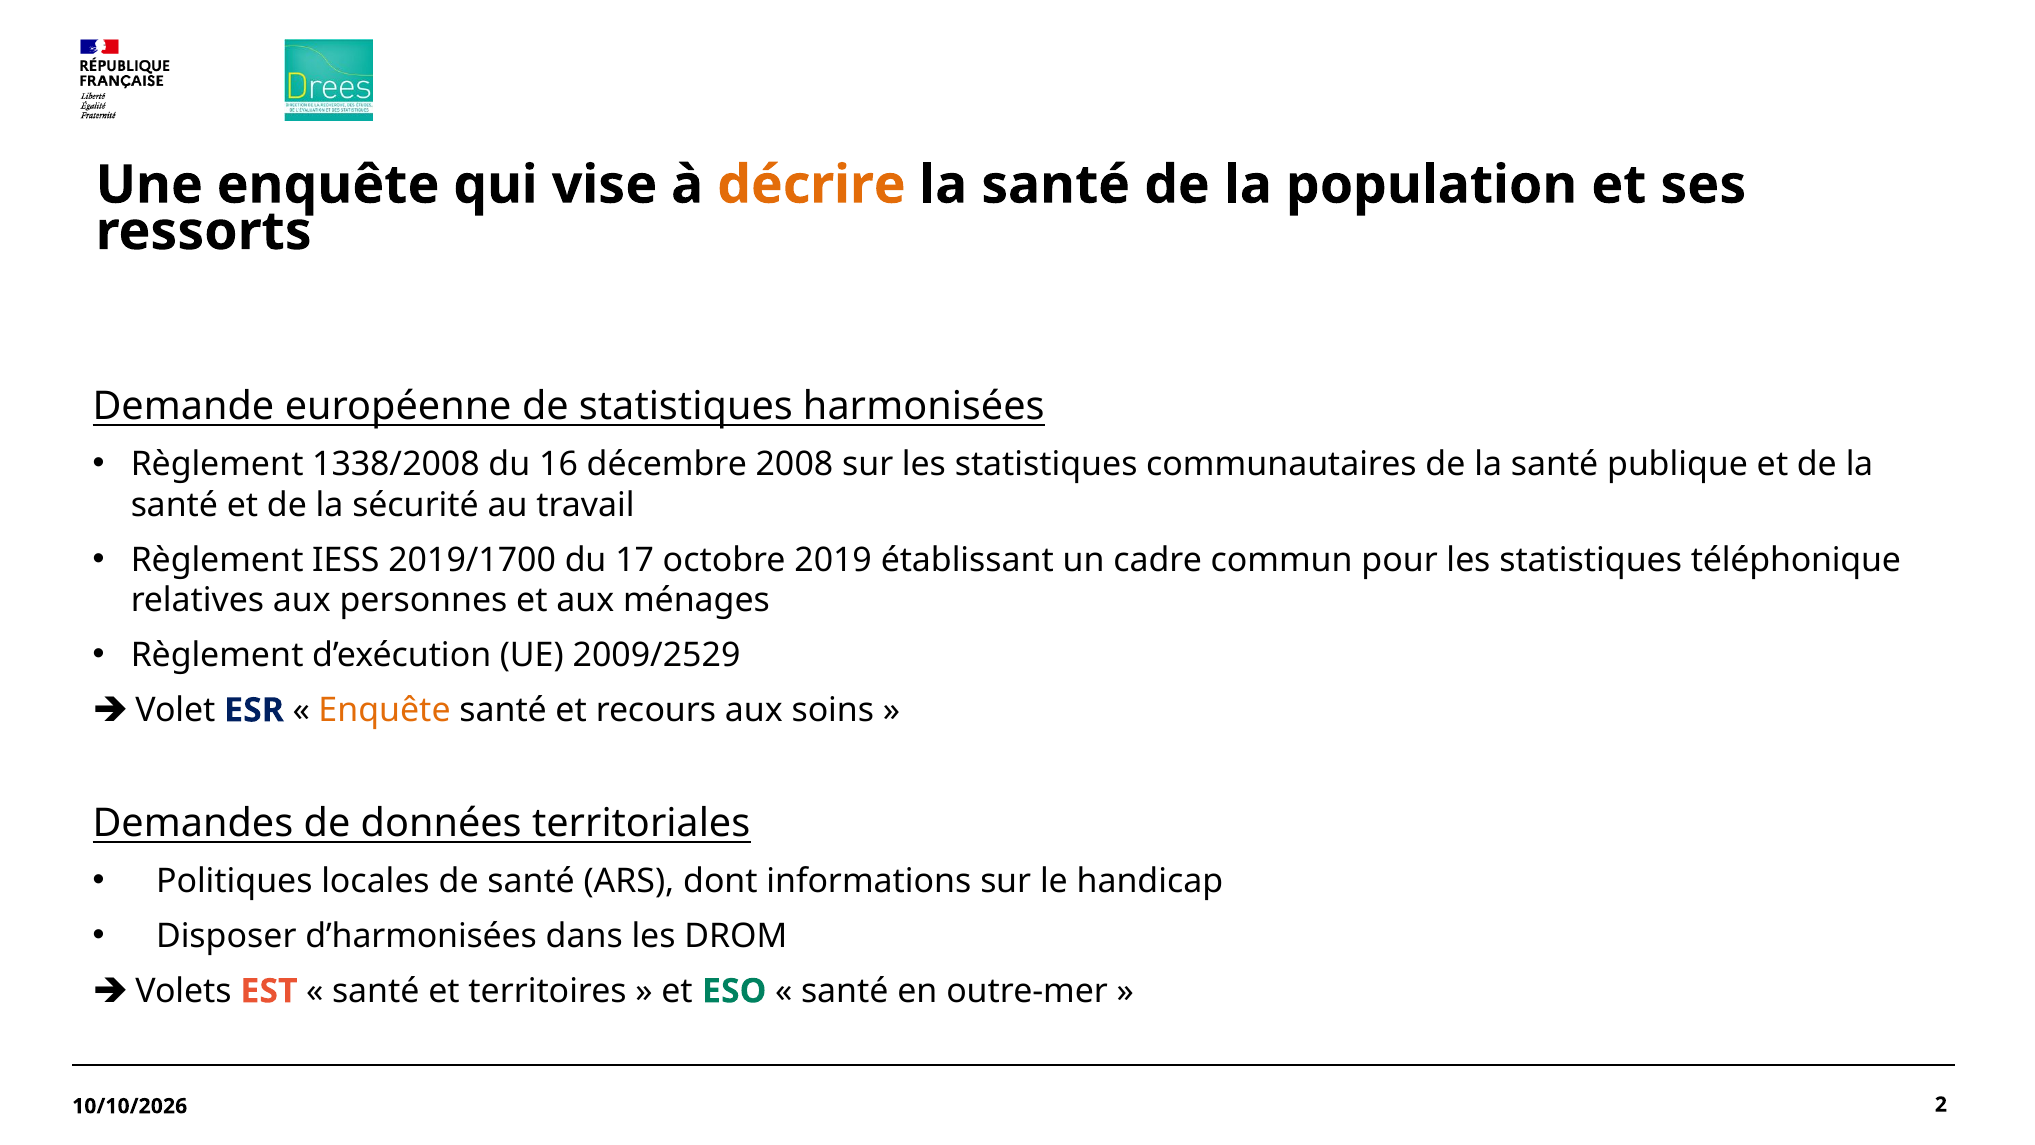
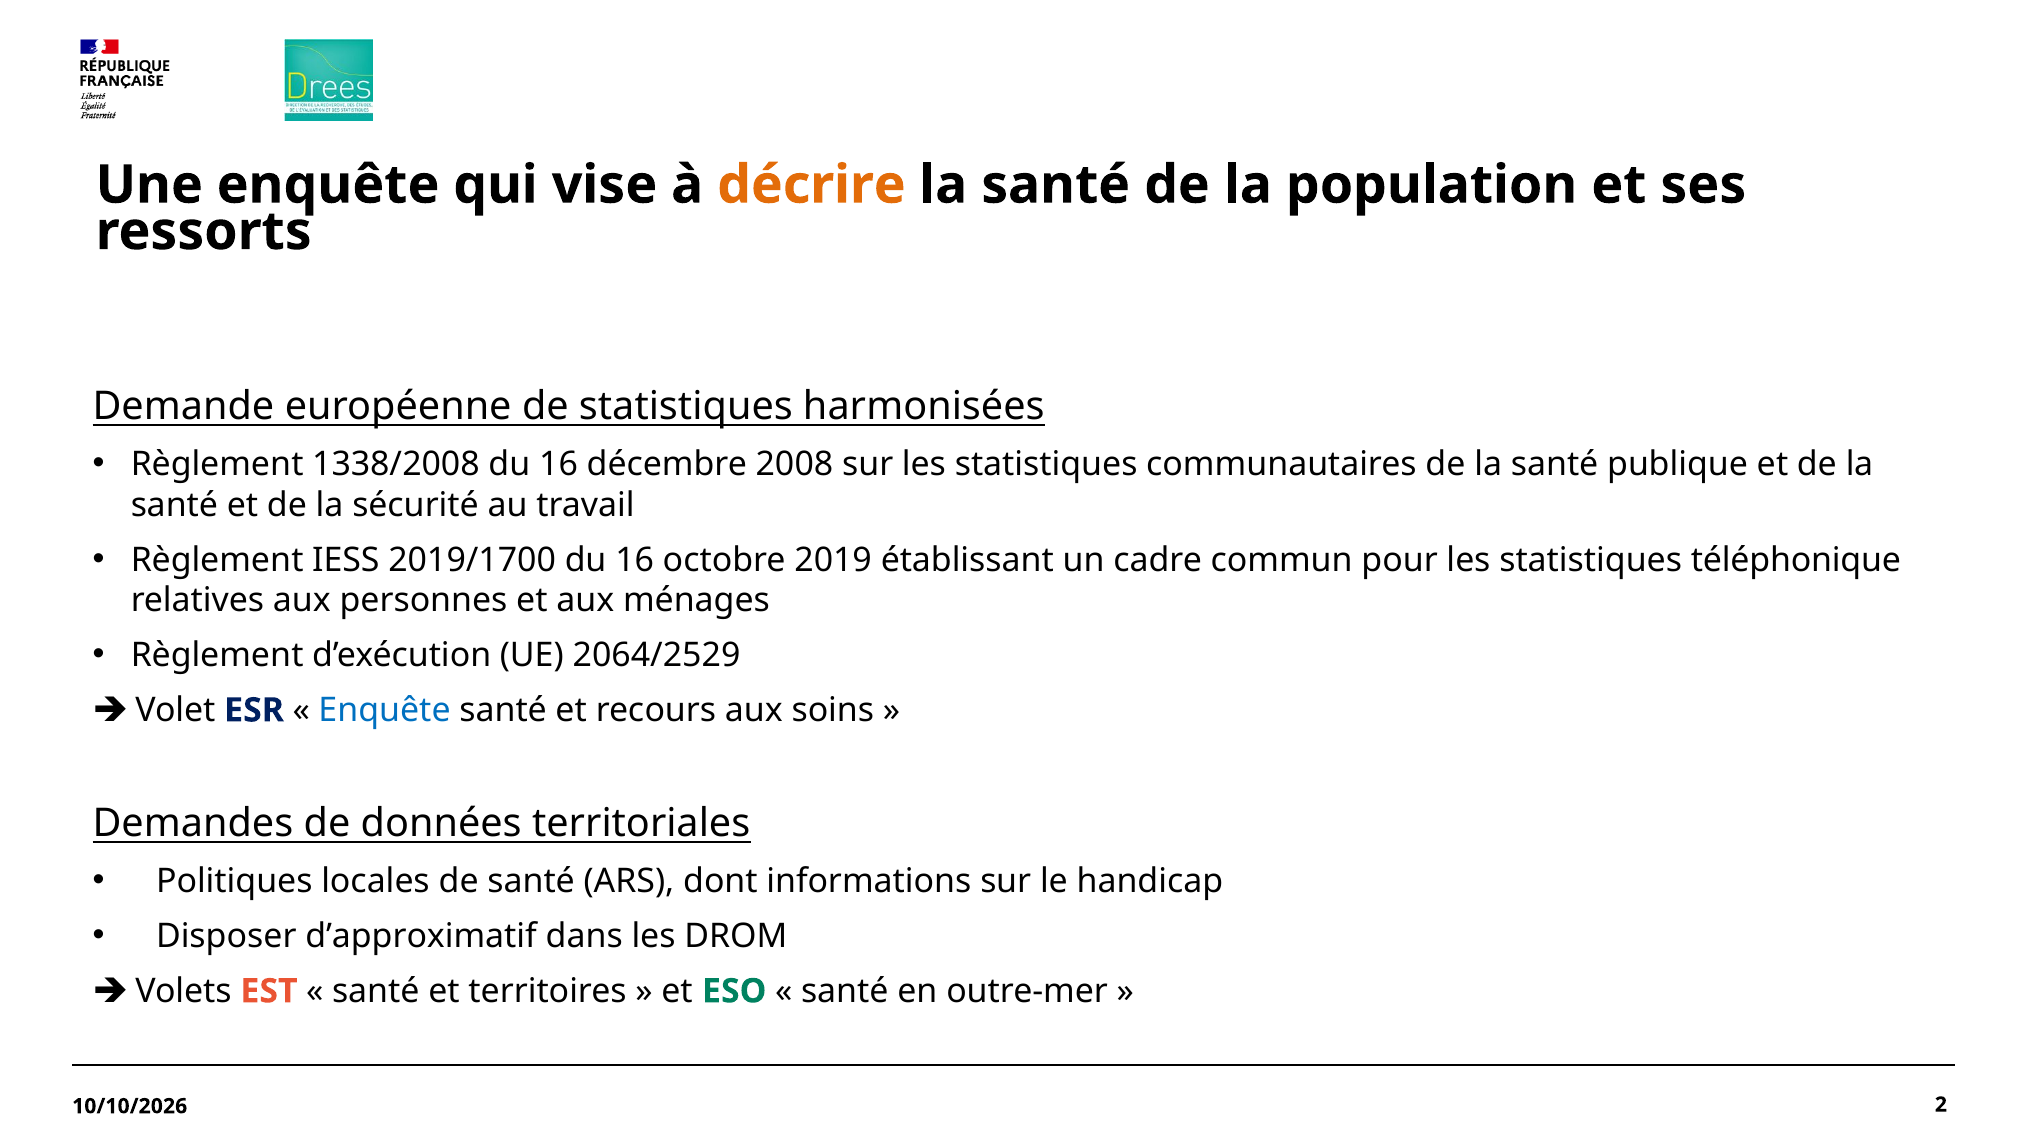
2019/1700 du 17: 17 -> 16
2009/2529: 2009/2529 -> 2064/2529
Enquête at (385, 710) colour: orange -> blue
d’harmonisées: d’harmonisées -> d’approximatif
